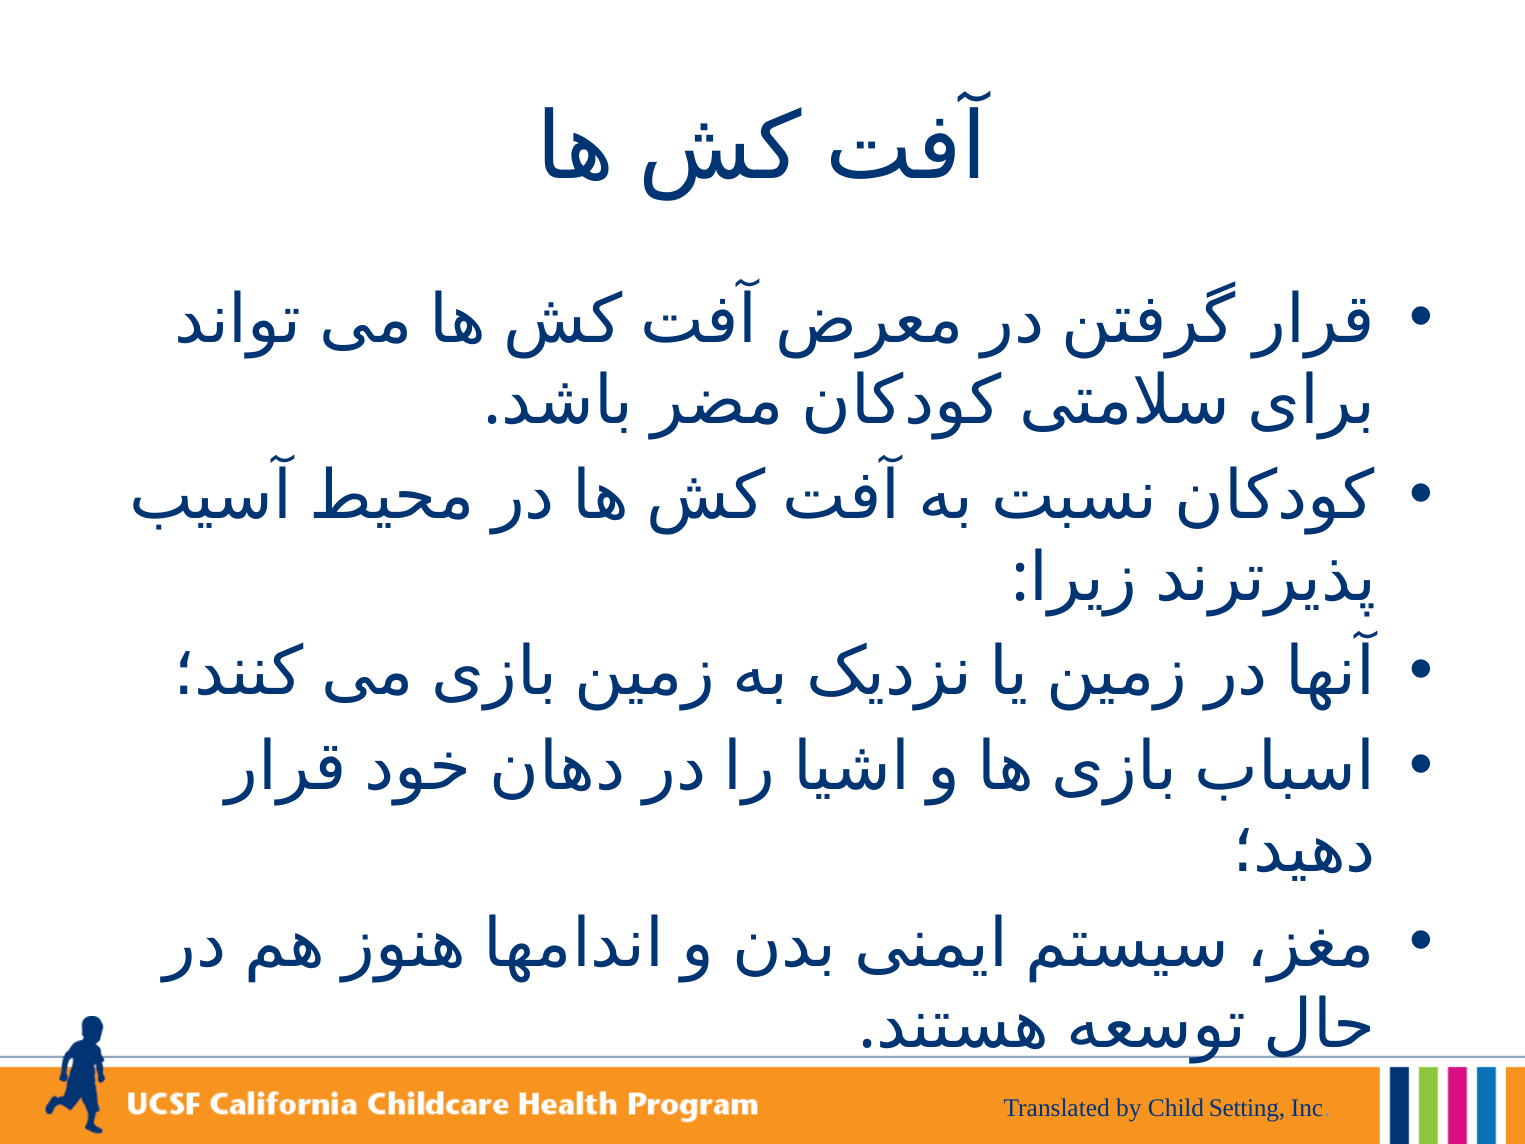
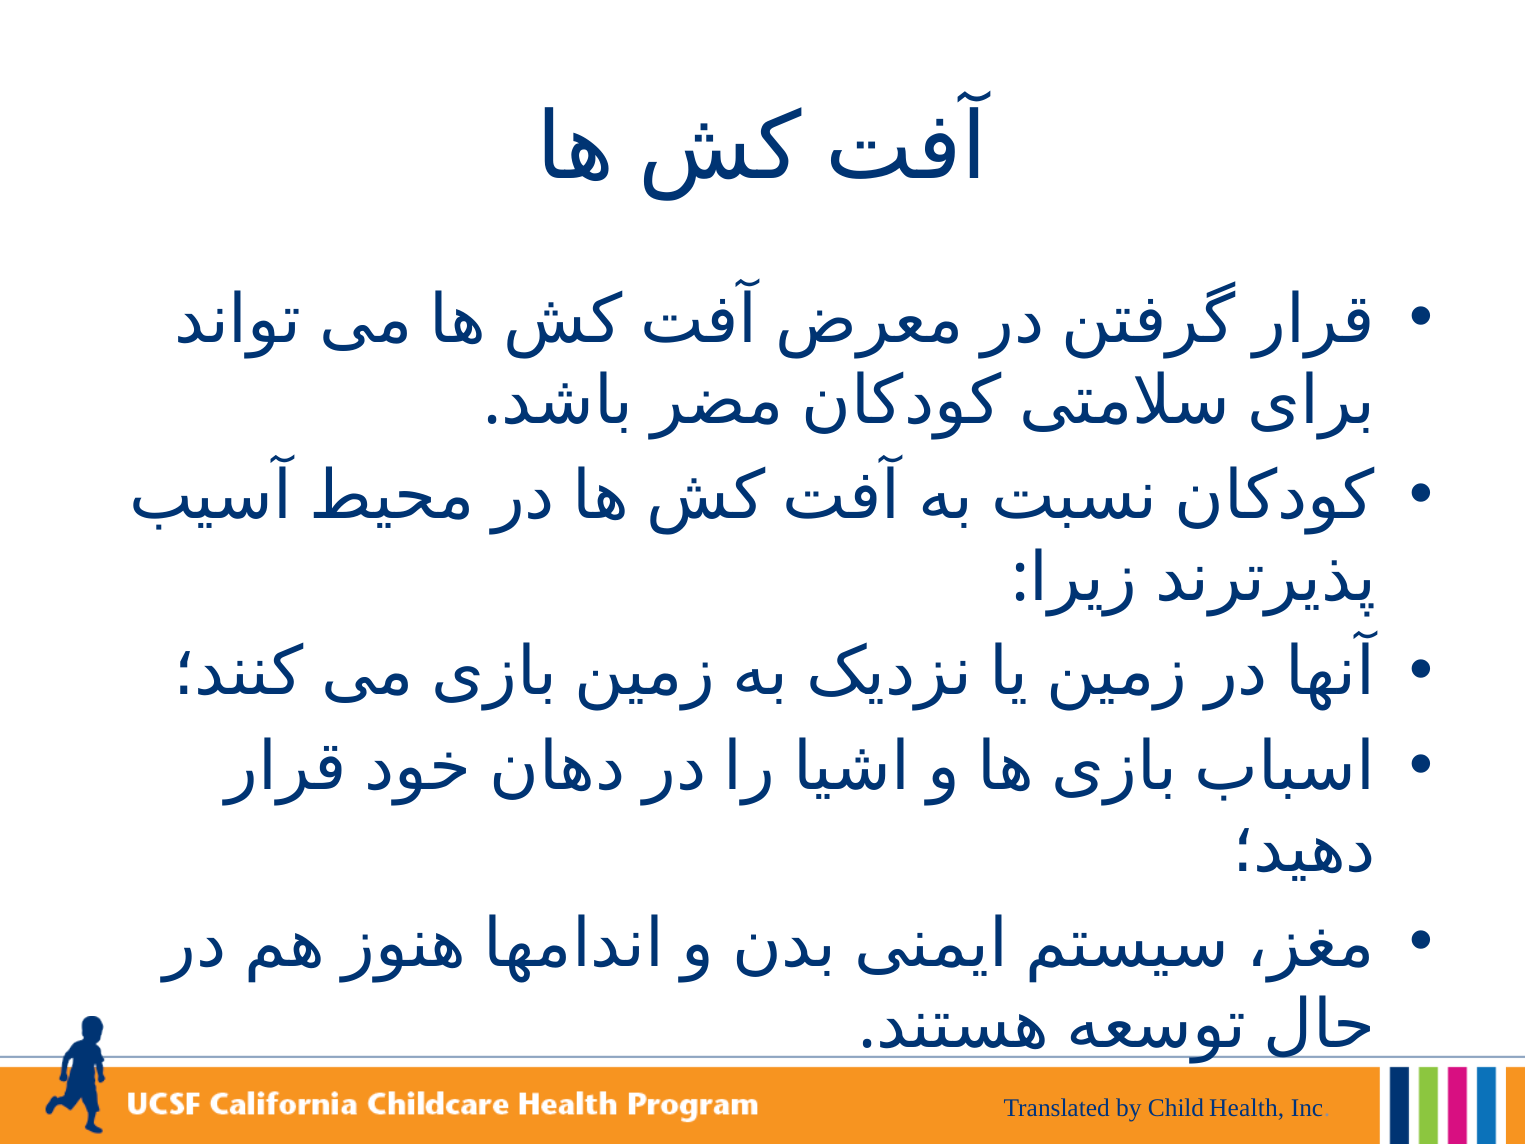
Setting: Setting -> Health
